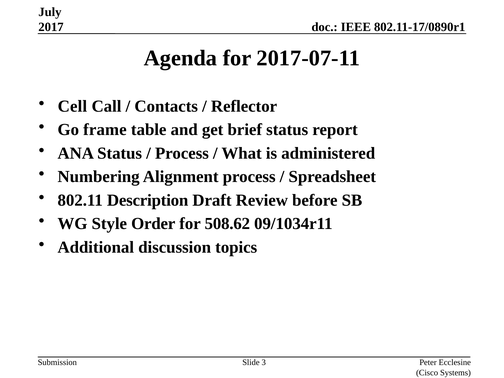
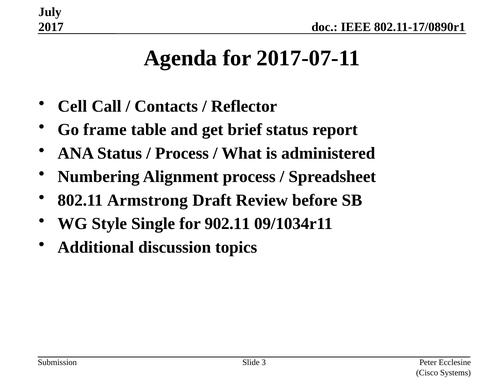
Description: Description -> Armstrong
Order: Order -> Single
508.62: 508.62 -> 902.11
